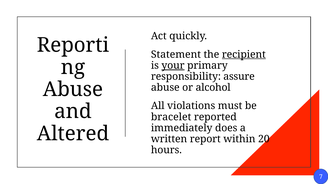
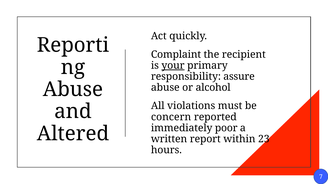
Statement: Statement -> Complaint
recipient underline: present -> none
bracelet: bracelet -> concern
does: does -> poor
20: 20 -> 23
